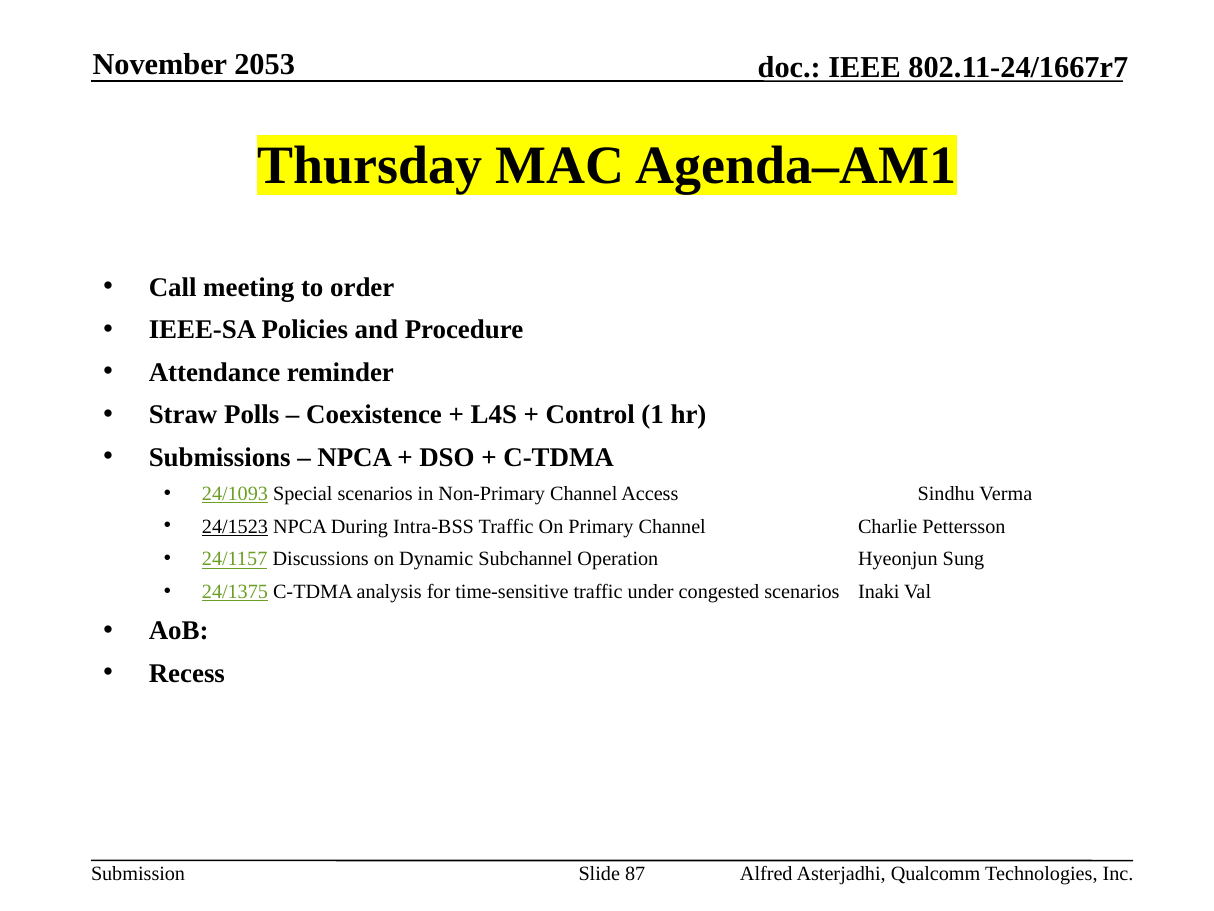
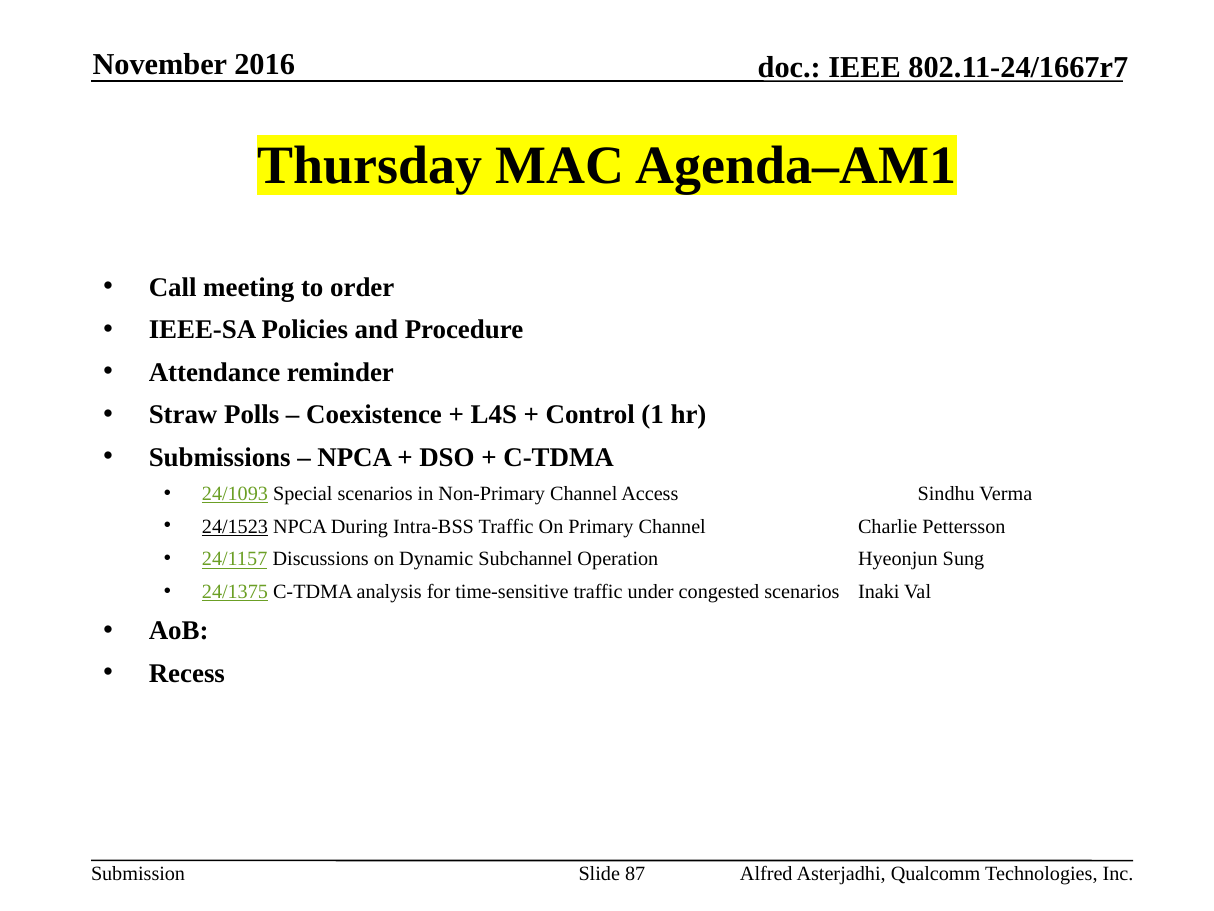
2053: 2053 -> 2016
